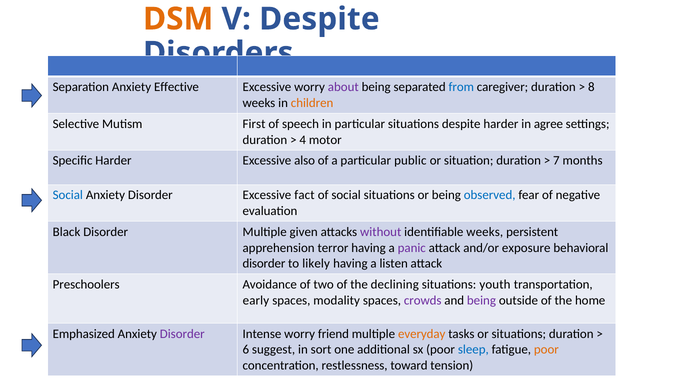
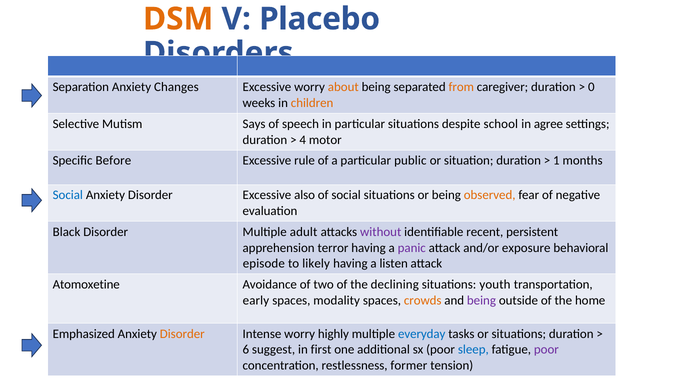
V Despite: Despite -> Placebo
Effective: Effective -> Changes
about colour: purple -> orange
from colour: blue -> orange
8: 8 -> 0
First: First -> Says
despite harder: harder -> school
Specific Harder: Harder -> Before
also: also -> rule
7: 7 -> 1
fact: fact -> also
observed colour: blue -> orange
given: given -> adult
identifiable weeks: weeks -> recent
disorder at (264, 263): disorder -> episode
Preschoolers: Preschoolers -> Atomoxetine
crowds colour: purple -> orange
Disorder at (182, 333) colour: purple -> orange
friend: friend -> highly
everyday colour: orange -> blue
sort: sort -> first
poor at (546, 349) colour: orange -> purple
toward: toward -> former
